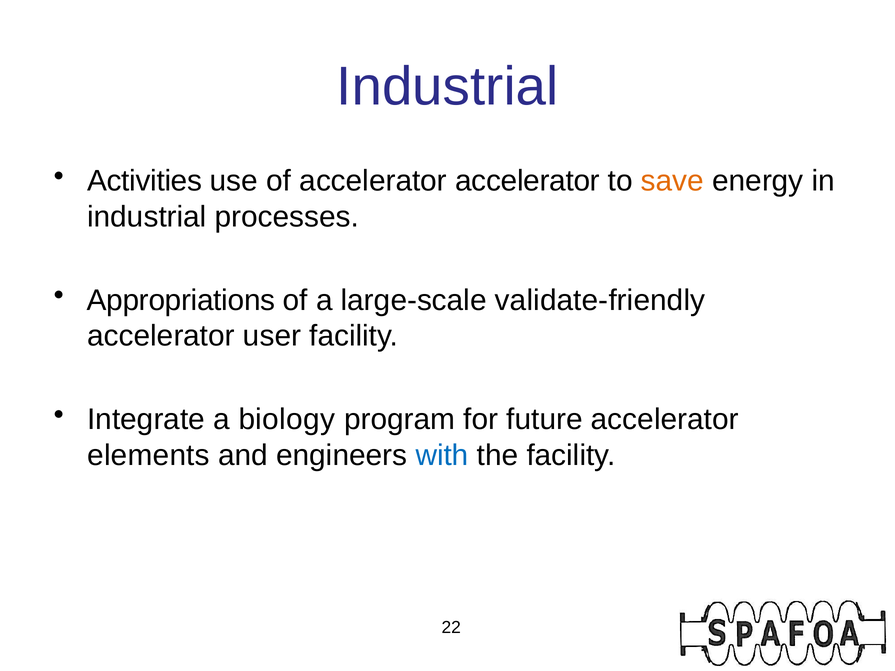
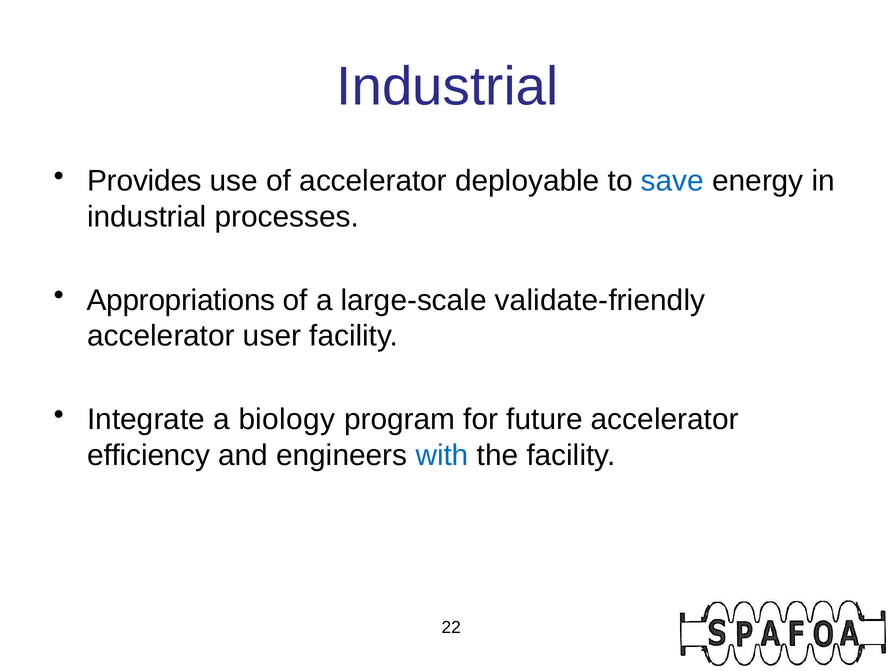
Activities: Activities -> Provides
accelerator accelerator: accelerator -> deployable
save colour: orange -> blue
elements: elements -> efficiency
